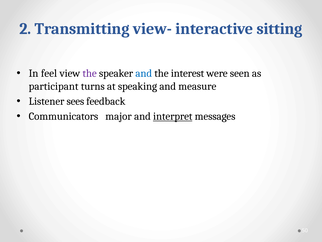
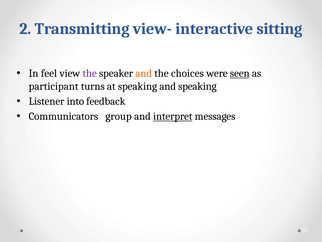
and at (144, 73) colour: blue -> orange
interest: interest -> choices
seen underline: none -> present
and measure: measure -> speaking
sees: sees -> into
major: major -> group
